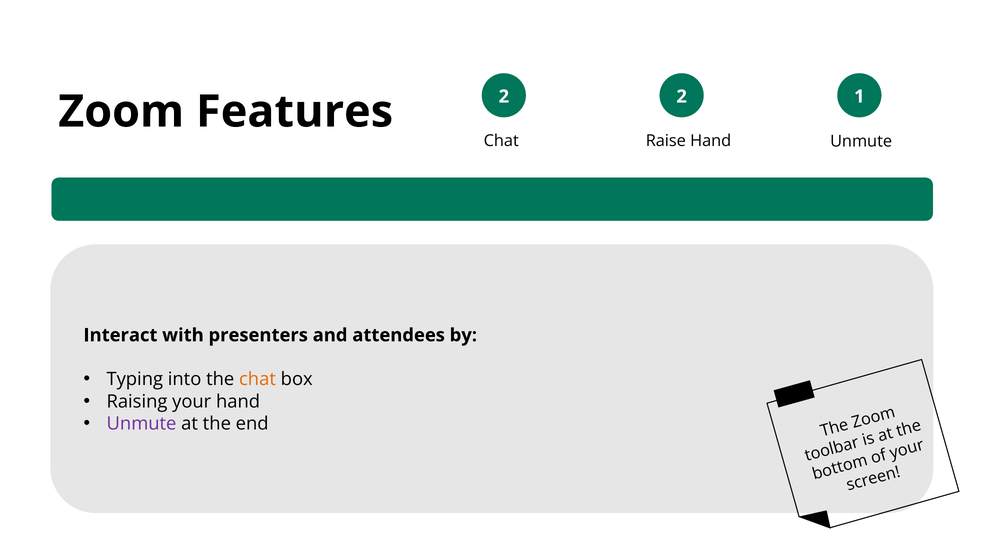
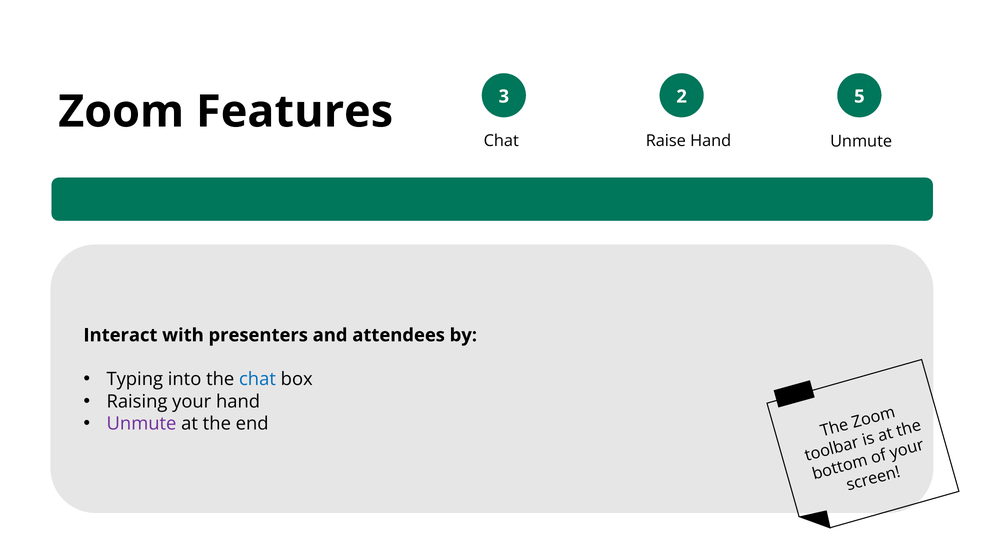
Features 2: 2 -> 3
1: 1 -> 5
chat at (258, 380) colour: orange -> blue
